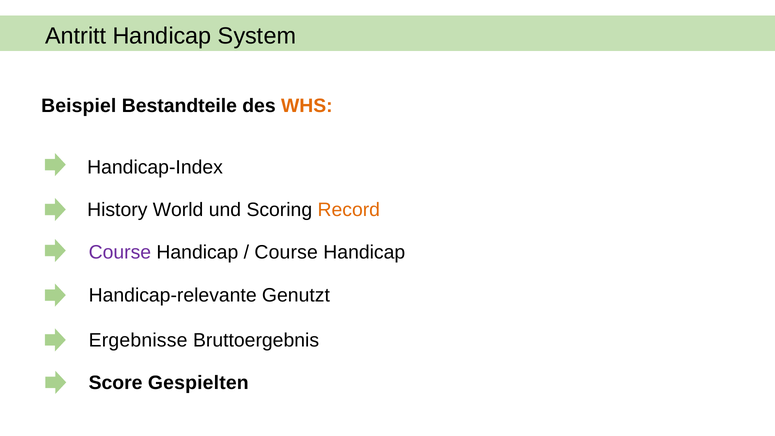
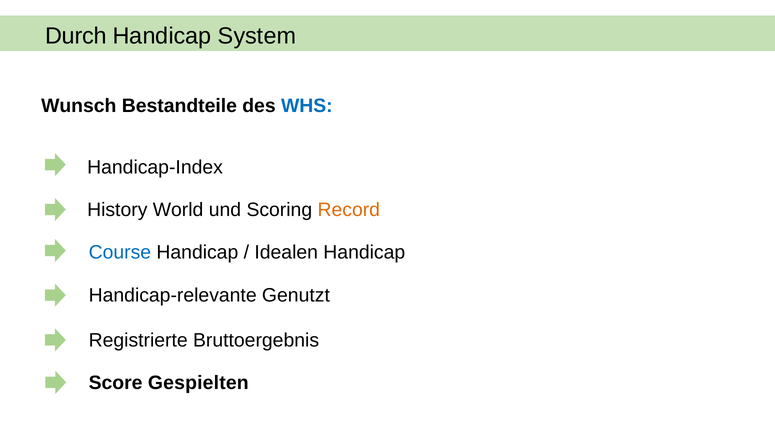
Antritt: Antritt -> Durch
Beispiel: Beispiel -> Wunsch
WHS colour: orange -> blue
Course at (120, 253) colour: purple -> blue
Course at (286, 253): Course -> Idealen
Ergebnisse: Ergebnisse -> Registrierte
